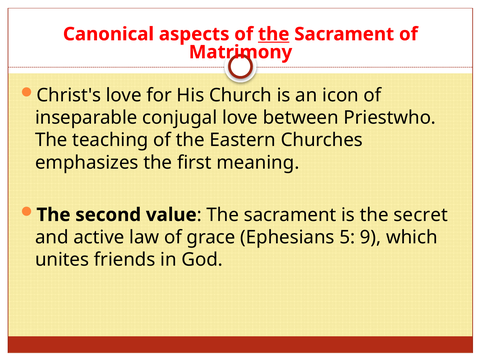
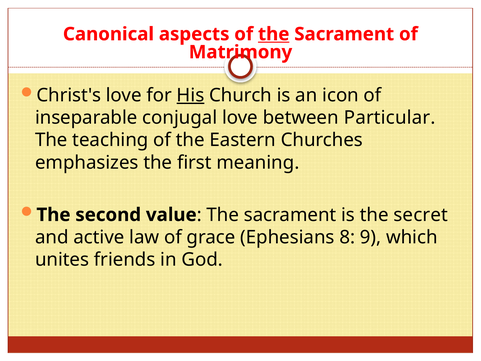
His underline: none -> present
Priestwho: Priestwho -> Particular
5: 5 -> 8
